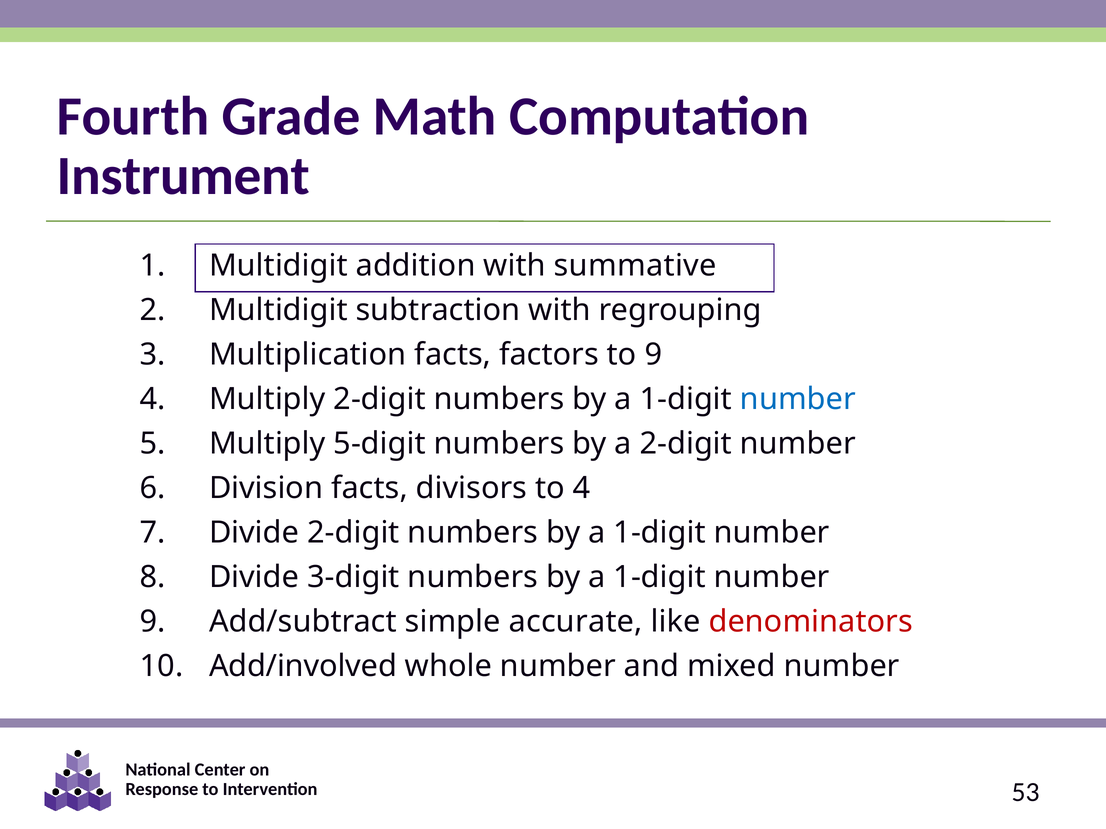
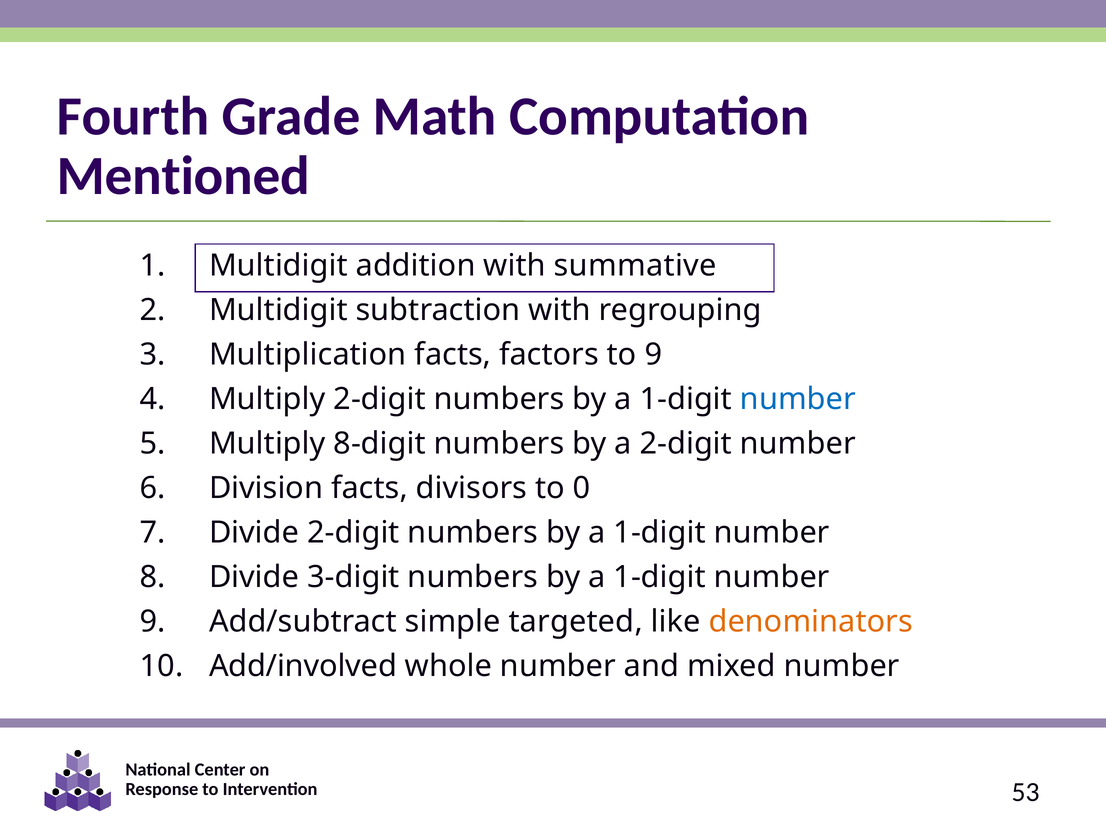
Instrument: Instrument -> Mentioned
5-digit: 5-digit -> 8-digit
to 4: 4 -> 0
accurate: accurate -> targeted
denominators colour: red -> orange
